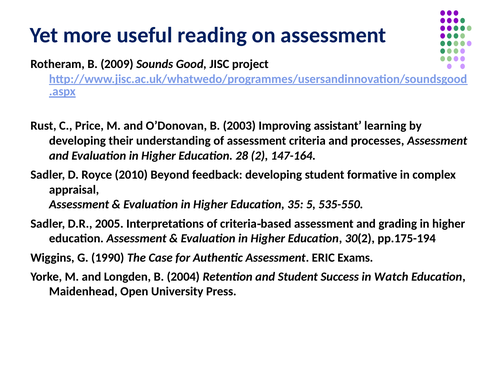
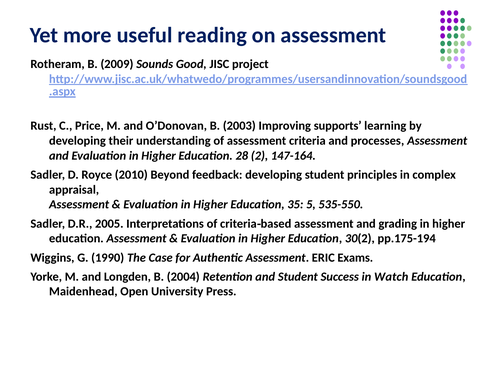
assistant: assistant -> supports
formative: formative -> principles
